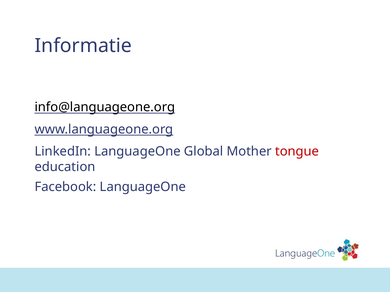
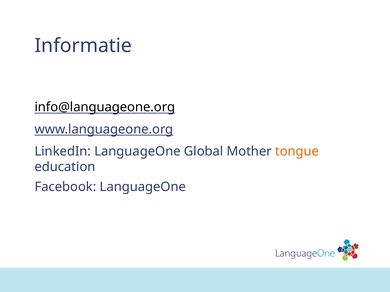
tongue colour: red -> orange
